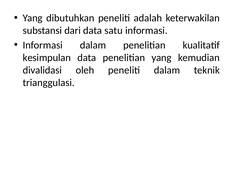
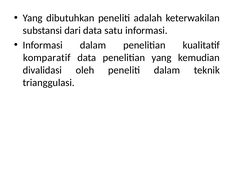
kesimpulan: kesimpulan -> komparatif
